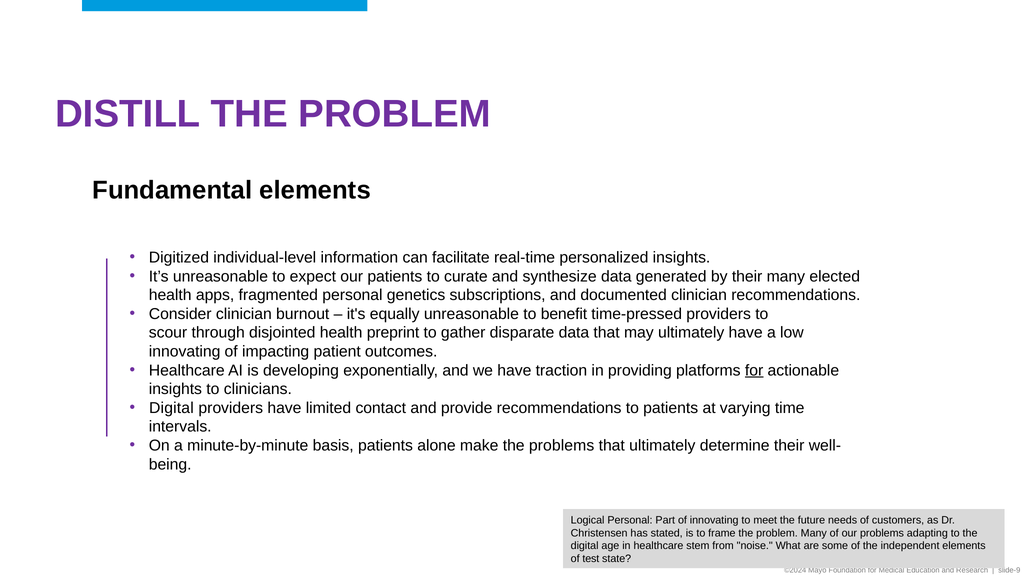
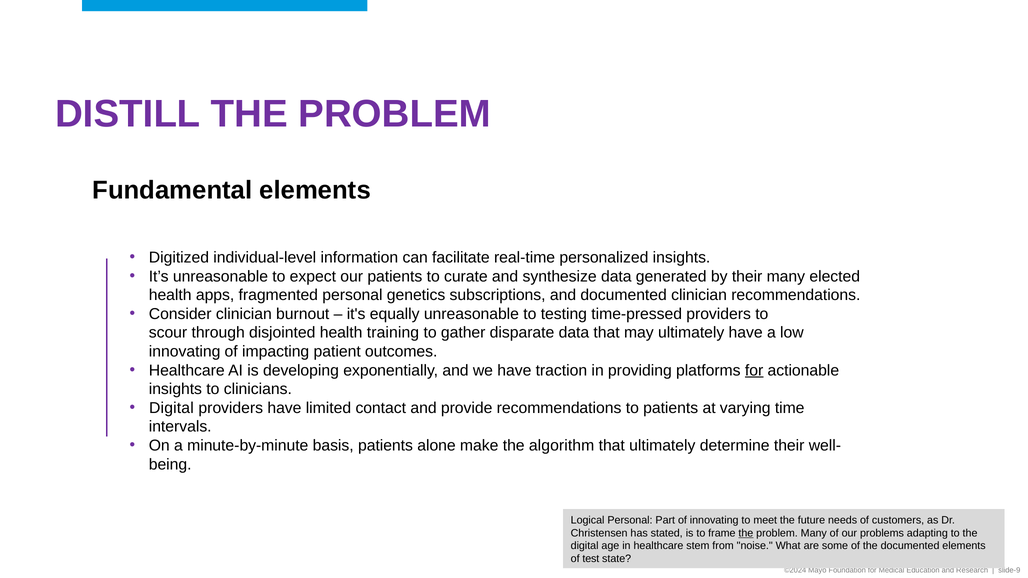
benefit: benefit -> testing
preprint: preprint -> training
the problems: problems -> algorithm
the at (746, 533) underline: none -> present
the independent: independent -> documented
